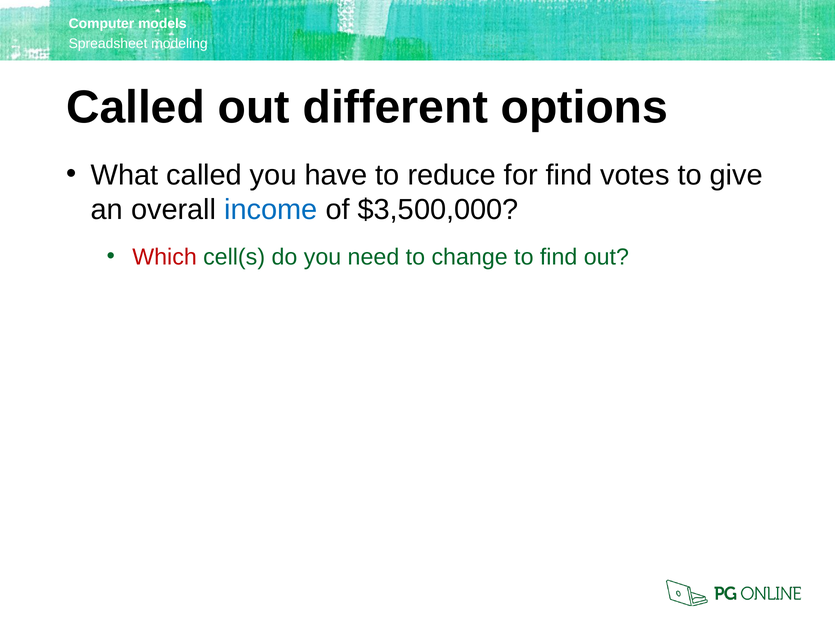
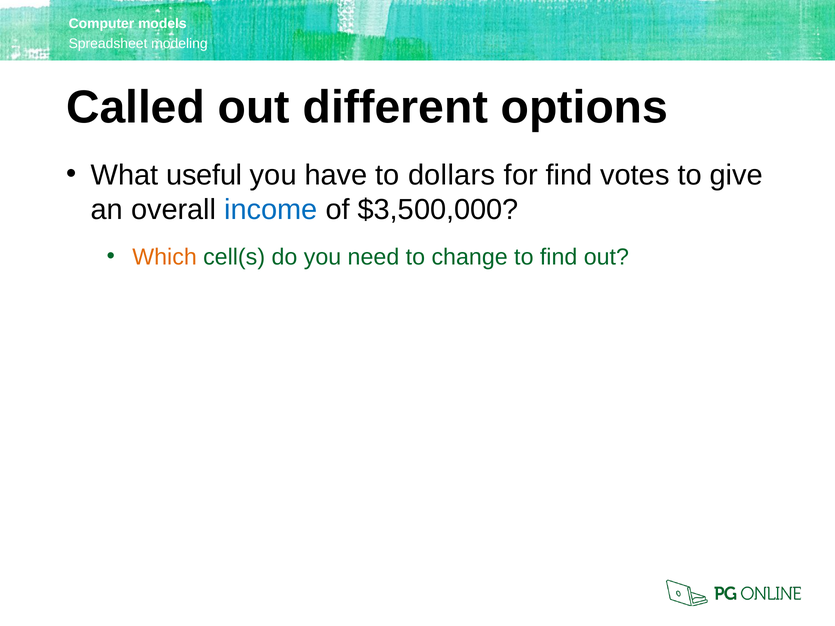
What called: called -> useful
reduce: reduce -> dollars
Which colour: red -> orange
